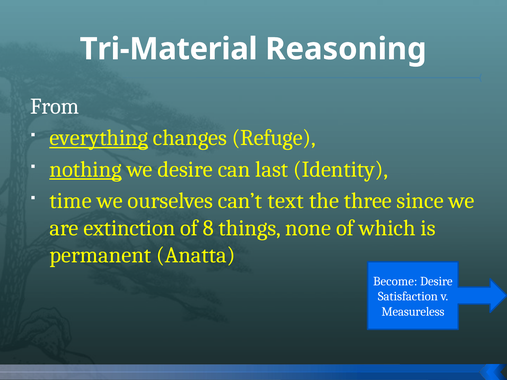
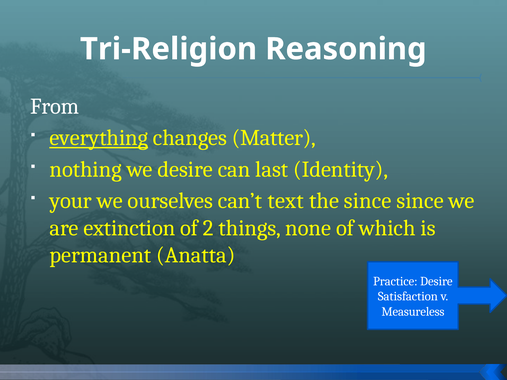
Tri-Material: Tri-Material -> Tri-Religion
Refuge: Refuge -> Matter
nothing underline: present -> none
time: time -> your
the three: three -> since
8: 8 -> 2
Become: Become -> Practice
